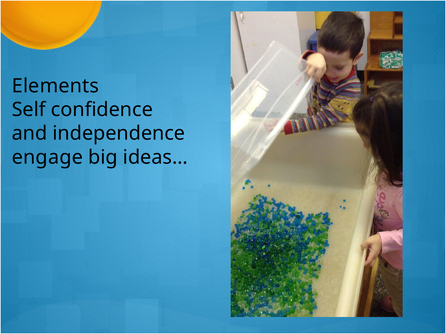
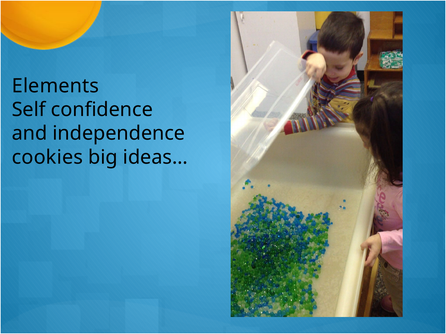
engage: engage -> cookies
